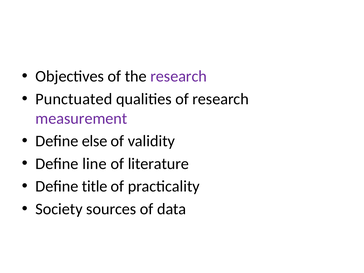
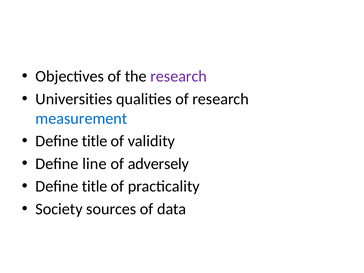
Punctuated: Punctuated -> Universities
measurement colour: purple -> blue
else at (95, 141): else -> title
literature: literature -> adversely
